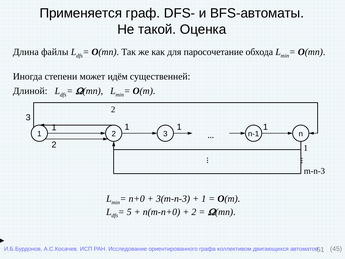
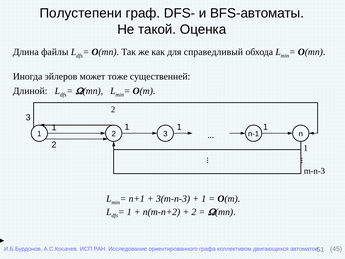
Применяется: Применяется -> Полустепени
паросочетание: паросочетание -> справедливый
степени: степени -> эйлеров
идём: идём -> тоже
n+0: n+0 -> n+1
5 at (129, 212): 5 -> 1
n(m-n+0: n(m-n+0 -> n(m-n+2
